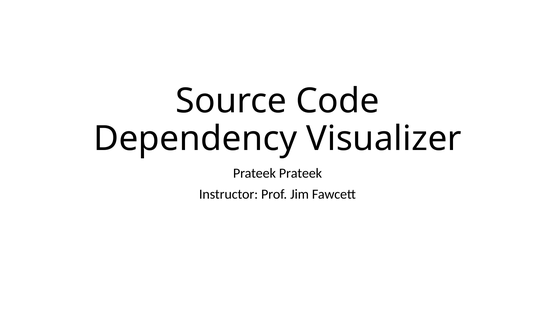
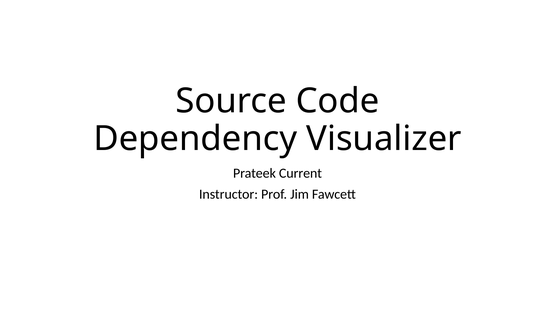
Prateek Prateek: Prateek -> Current
